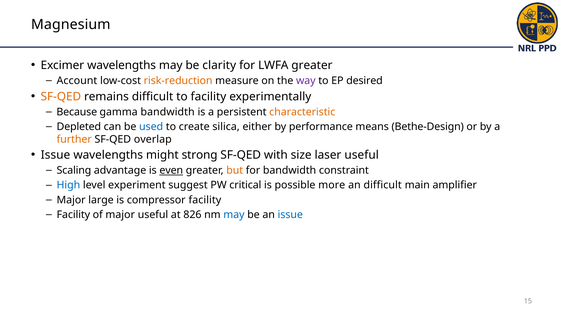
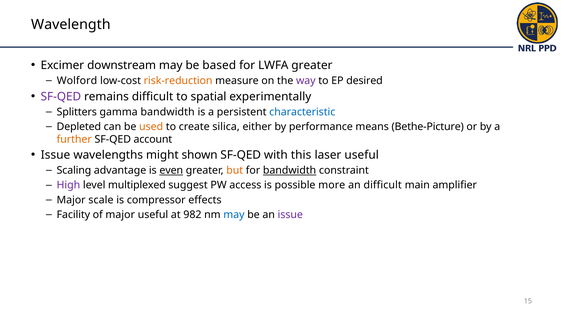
Magnesium: Magnesium -> Wavelength
Excimer wavelengths: wavelengths -> downstream
clarity: clarity -> based
Account: Account -> Wolford
SF-QED at (61, 97) colour: orange -> purple
to facility: facility -> spatial
Because: Because -> Splitters
characteristic colour: orange -> blue
used colour: blue -> orange
Bethe-Design: Bethe-Design -> Bethe-Picture
overlap: overlap -> account
strong: strong -> shown
size: size -> this
bandwidth at (290, 171) underline: none -> present
High colour: blue -> purple
experiment: experiment -> multiplexed
critical: critical -> access
large: large -> scale
compressor facility: facility -> effects
826: 826 -> 982
issue at (290, 215) colour: blue -> purple
